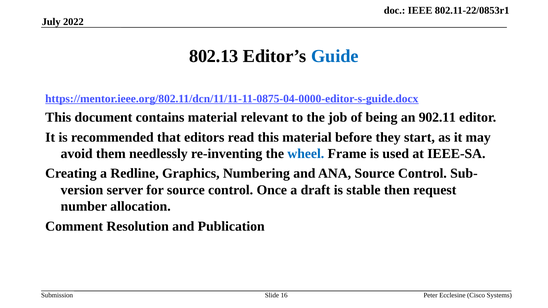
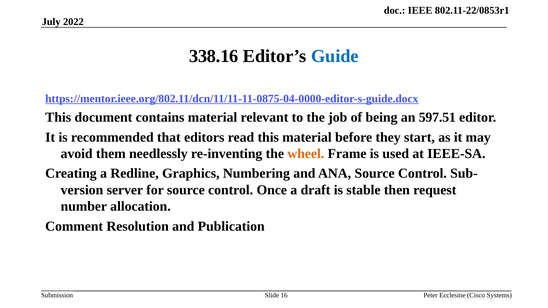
802.13: 802.13 -> 338.16
902.11: 902.11 -> 597.51
wheel colour: blue -> orange
